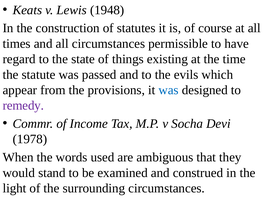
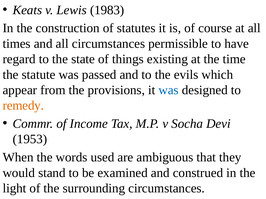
1948: 1948 -> 1983
remedy colour: purple -> orange
1978: 1978 -> 1953
